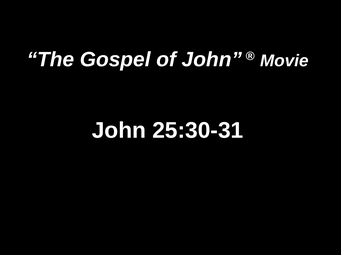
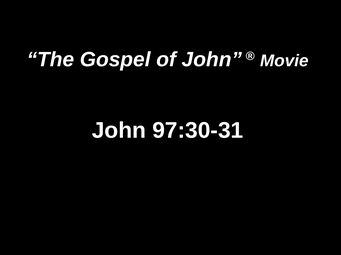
25:30-31: 25:30-31 -> 97:30-31
